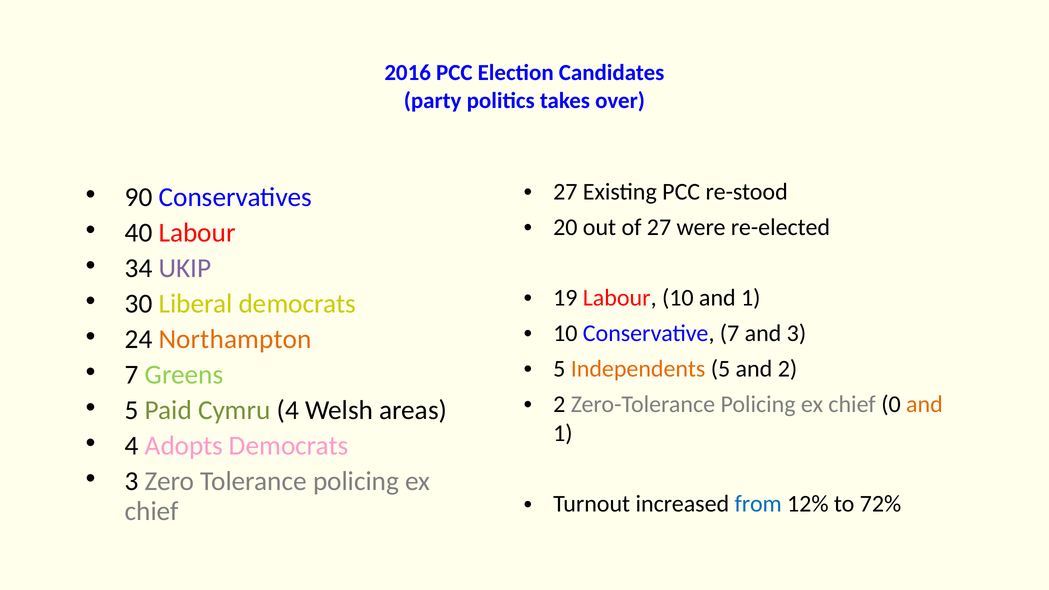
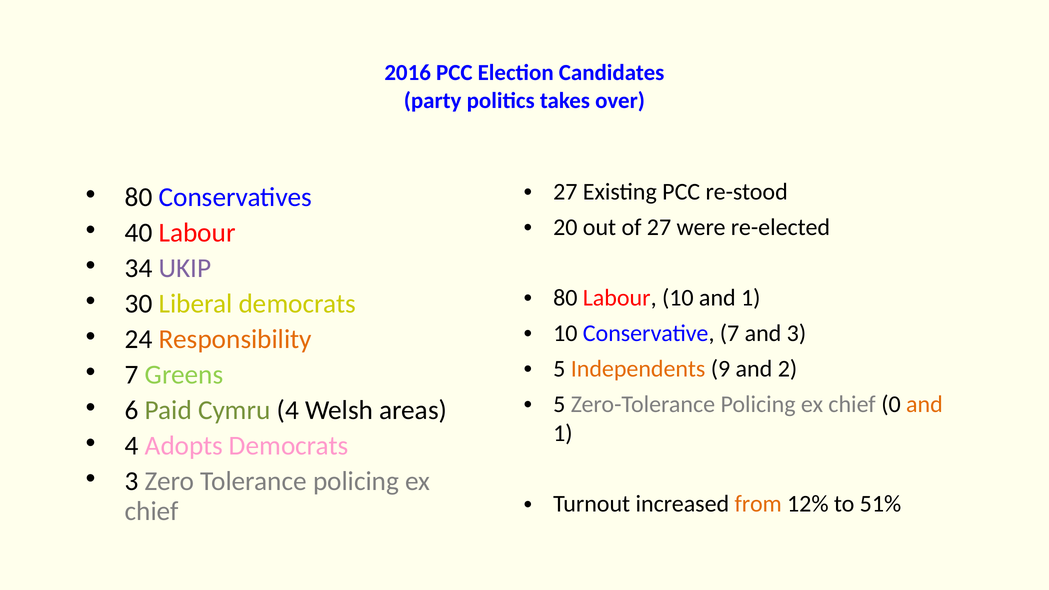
90 at (139, 197): 90 -> 80
19 at (565, 298): 19 -> 80
Northampton: Northampton -> Responsibility
Independents 5: 5 -> 9
2 at (559, 404): 2 -> 5
5 at (132, 410): 5 -> 6
from colour: blue -> orange
72%: 72% -> 51%
